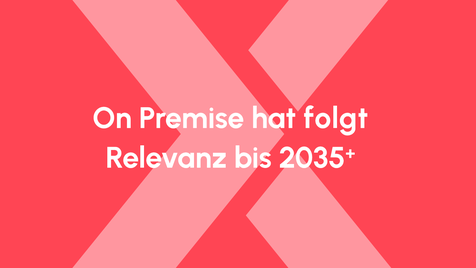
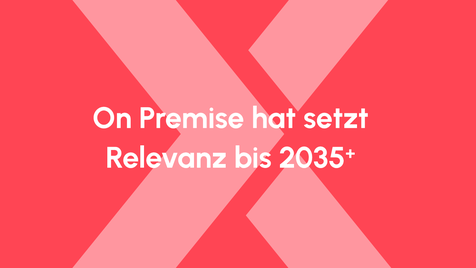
folgt: folgt -> setzt
